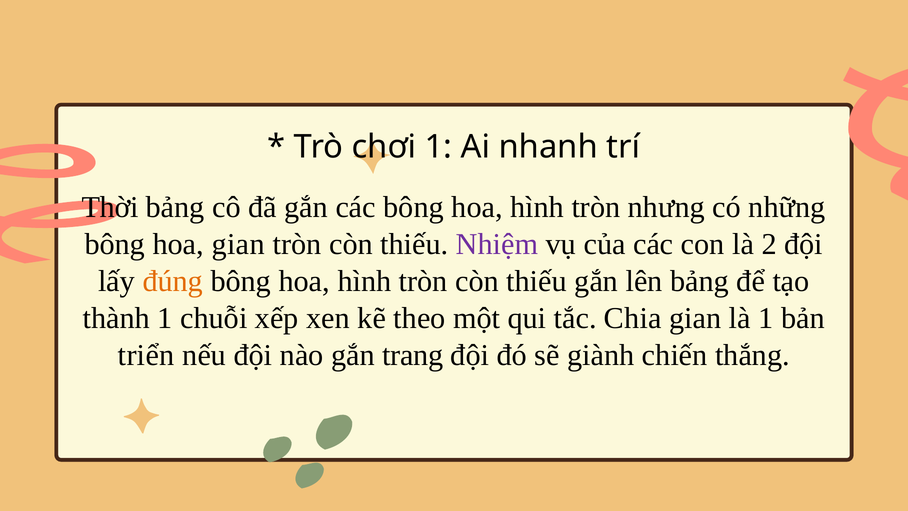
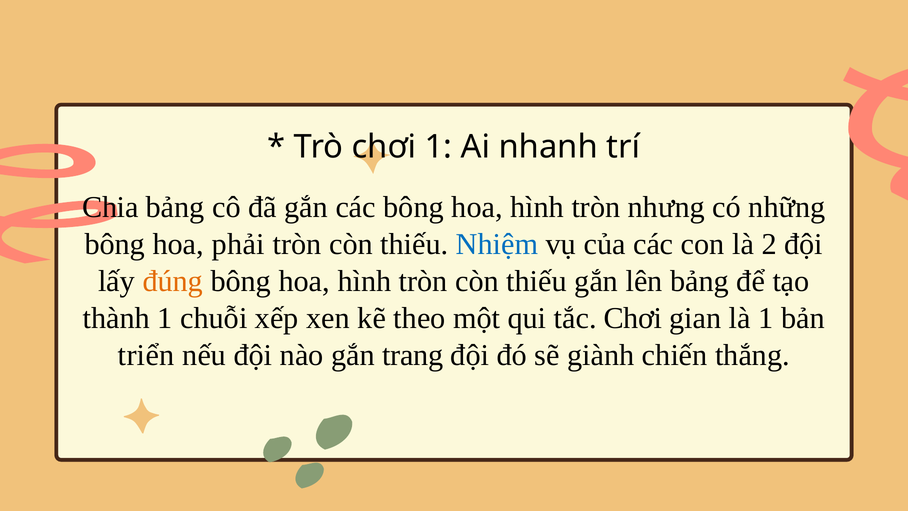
Thời: Thời -> Chia
hoa gian: gian -> phải
Nhiệm colour: purple -> blue
tắc Chia: Chia -> Chơi
